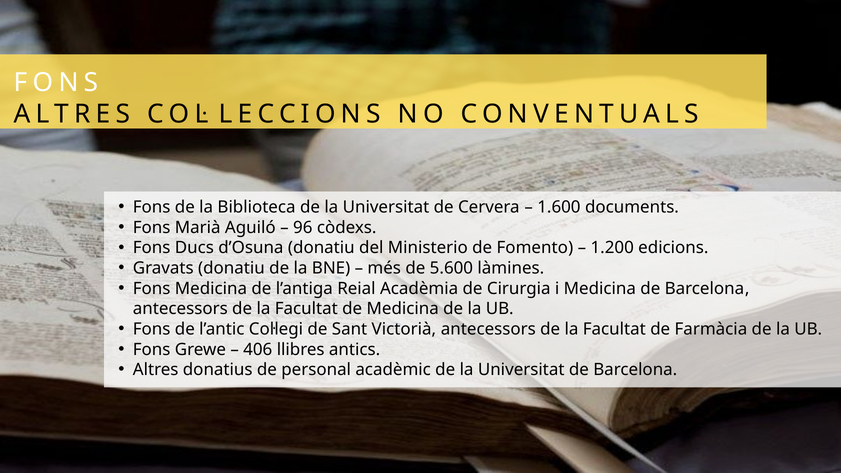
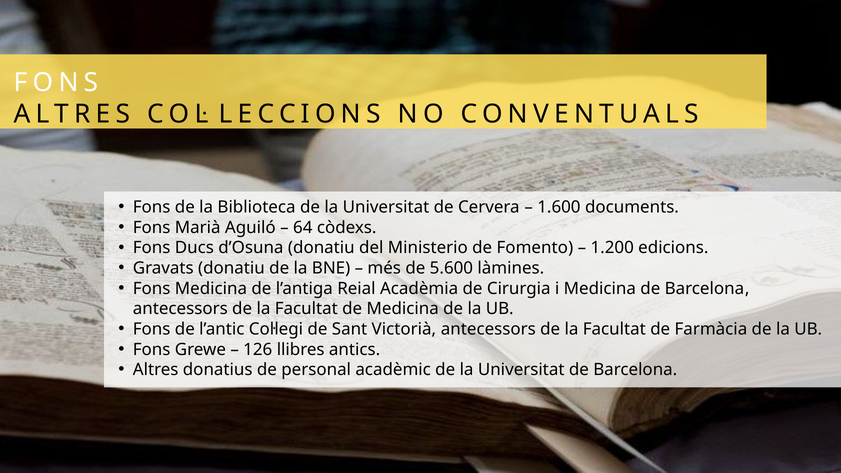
96: 96 -> 64
406: 406 -> 126
